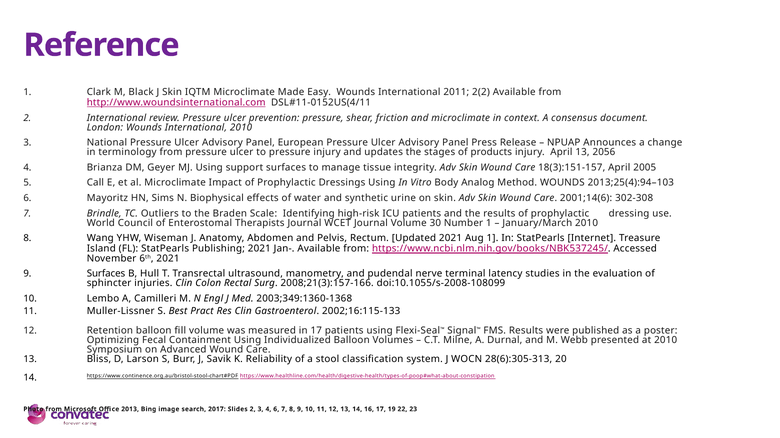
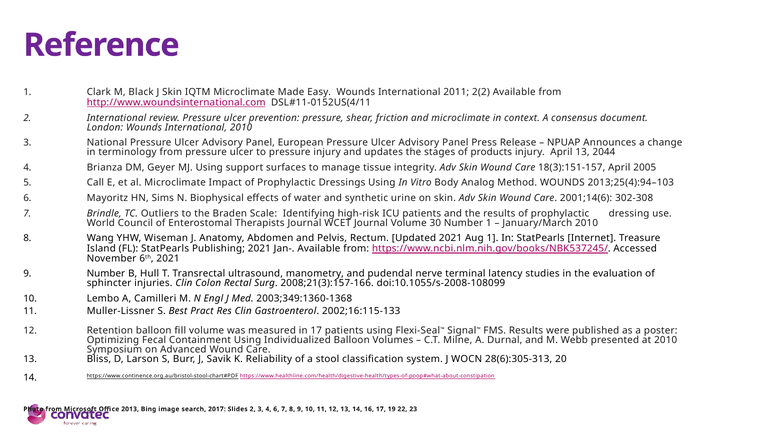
2056: 2056 -> 2044
9 Surfaces: Surfaces -> Number
